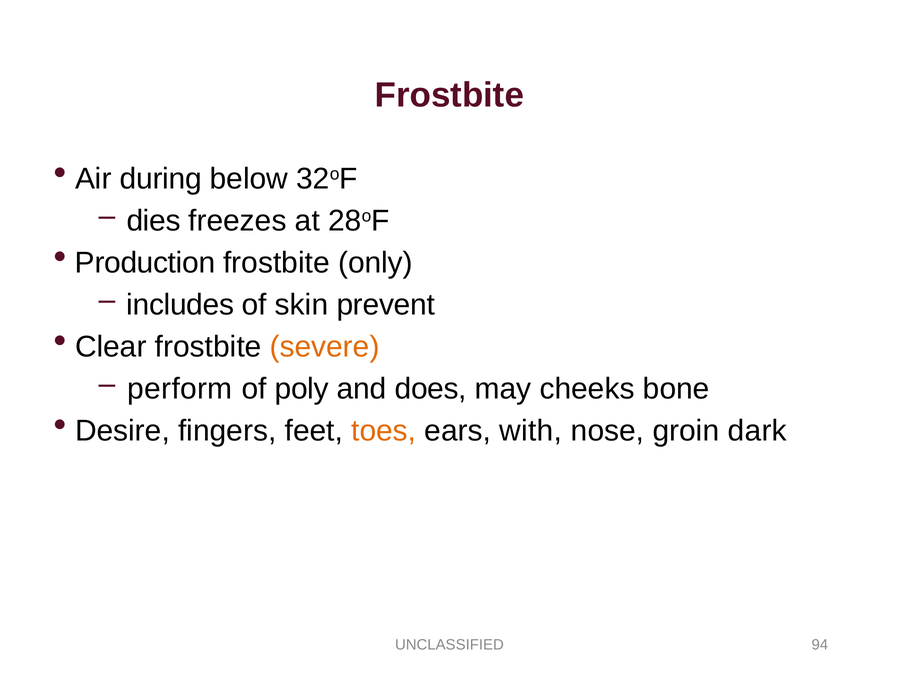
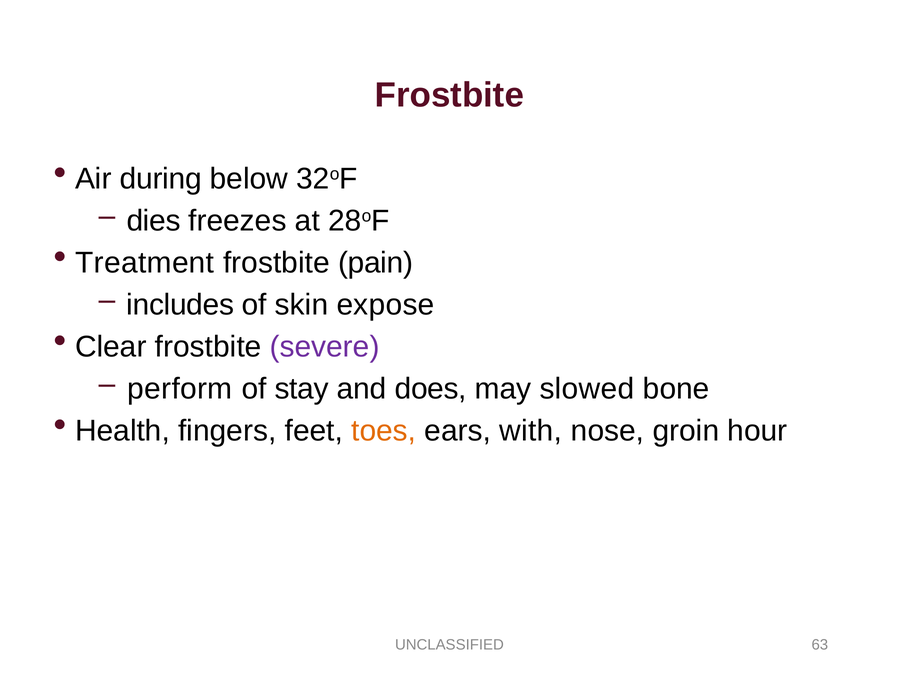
Production: Production -> Treatment
only: only -> pain
prevent: prevent -> expose
severe colour: orange -> purple
poly: poly -> stay
cheeks: cheeks -> slowed
Desire: Desire -> Health
dark: dark -> hour
94: 94 -> 63
